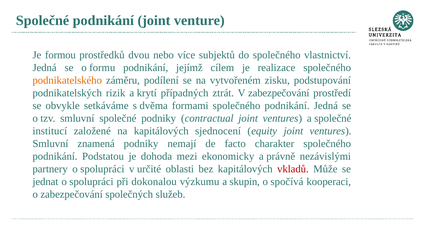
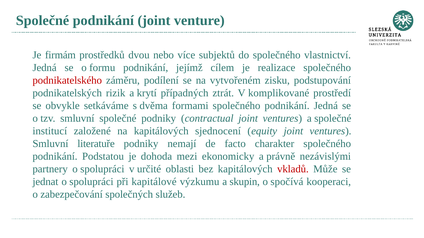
formou: formou -> firmám
podnikatelského colour: orange -> red
V zabezpečování: zabezpečování -> komplikované
znamená: znamená -> literatuře
dokonalou: dokonalou -> kapitálové
